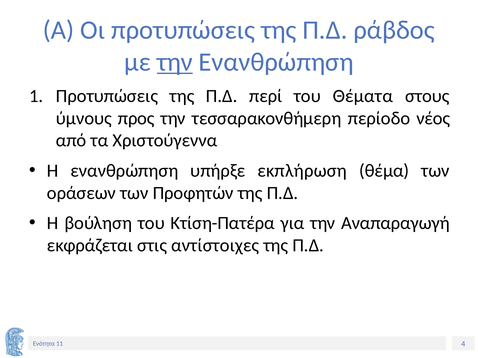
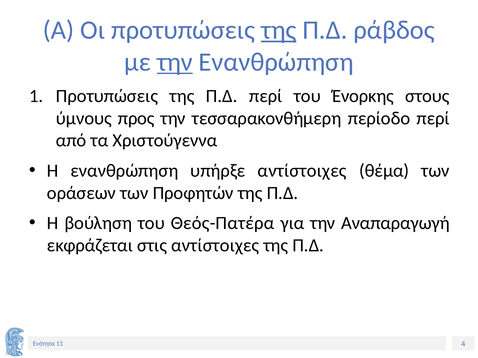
της at (279, 30) underline: none -> present
Θέματα: Θέματα -> Ένορκης
περίοδο νέος: νέος -> περί
υπήρξε εκπλήρωση: εκπλήρωση -> αντίστοιχες
Κτίση-Πατέρα: Κτίση-Πατέρα -> Θεός-Πατέρα
